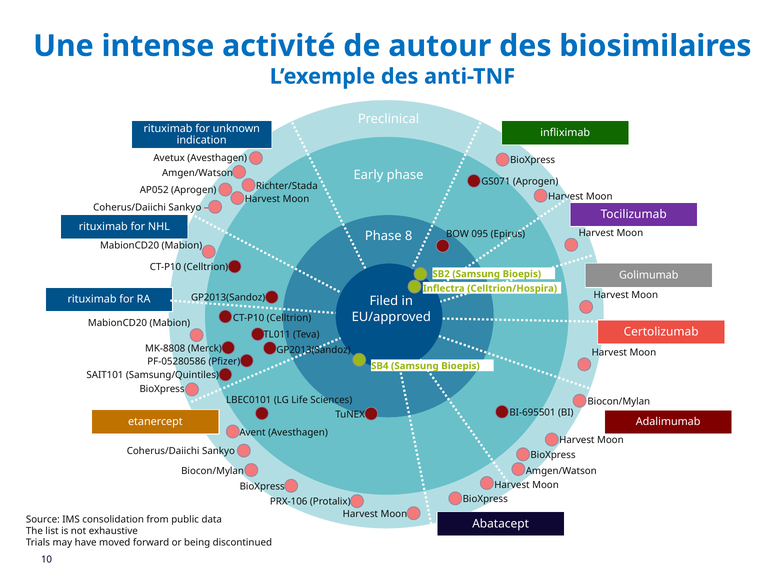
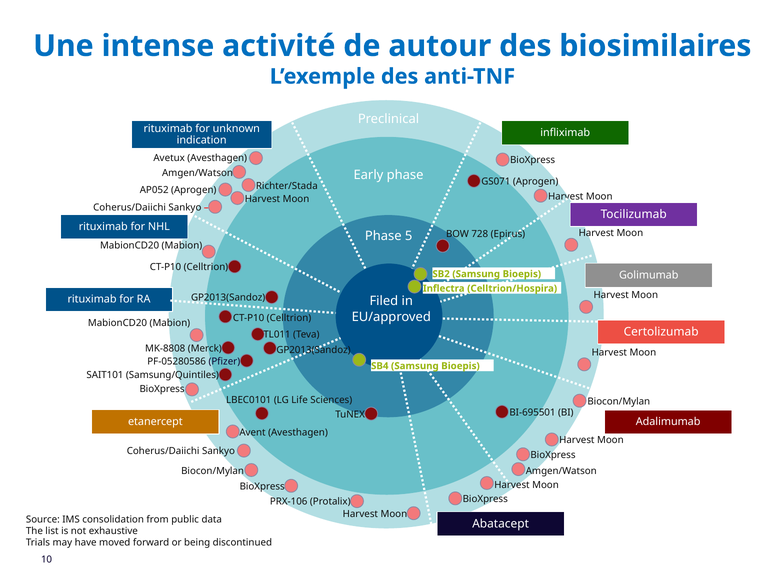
095: 095 -> 728
8: 8 -> 5
